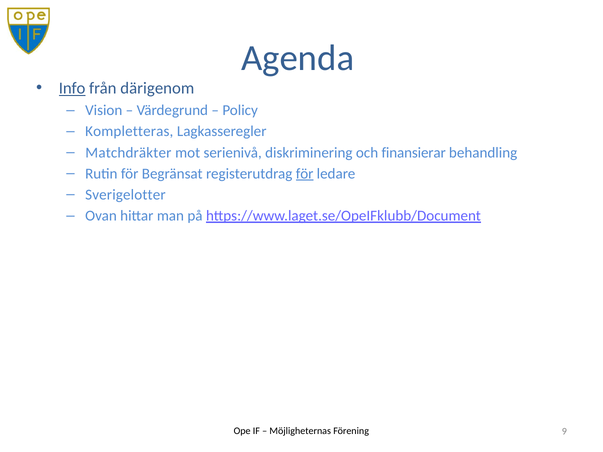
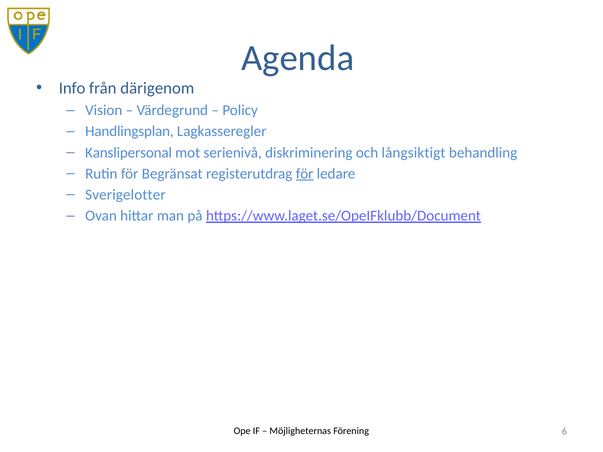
Info underline: present -> none
Kompletteras: Kompletteras -> Handlingsplan
Matchdräkter: Matchdräkter -> Kanslipersonal
finansierar: finansierar -> långsiktigt
9: 9 -> 6
